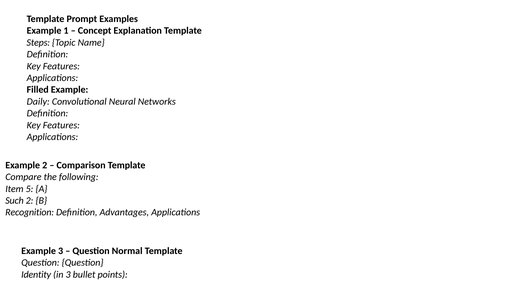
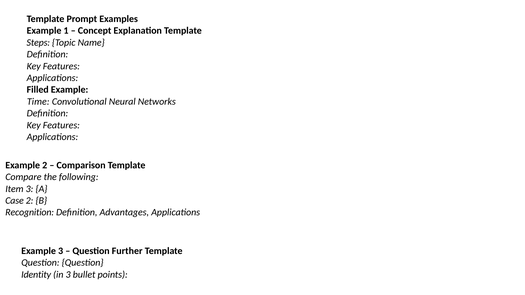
Daily: Daily -> Time
Item 5: 5 -> 3
Such: Such -> Case
Normal: Normal -> Further
